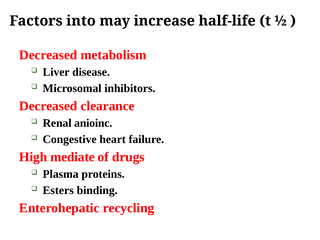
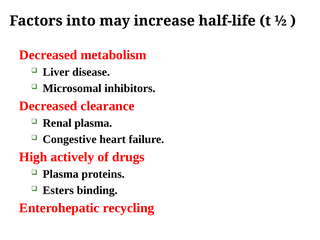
Renal anioinc: anioinc -> plasma
mediate: mediate -> actively
